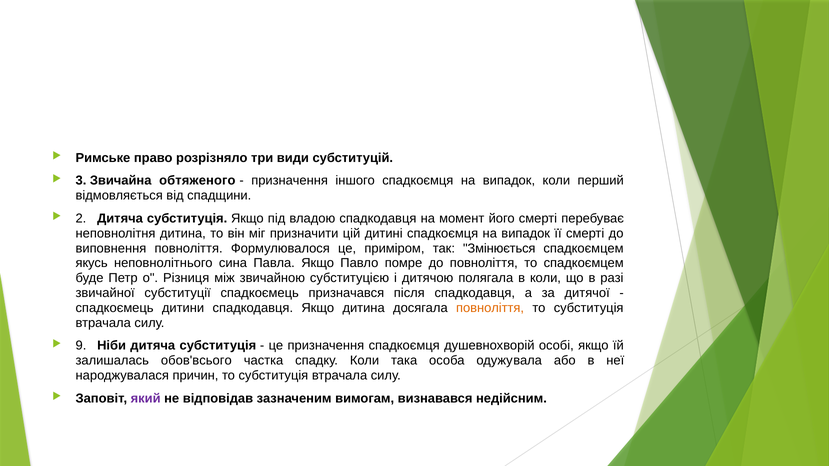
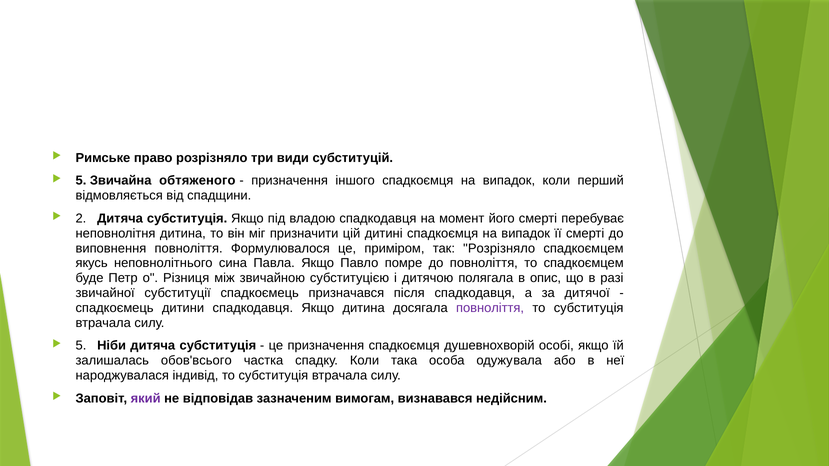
3 at (81, 181): 3 -> 5
так Змінюється: Змінюється -> Розрізняло
в коли: коли -> опис
повноліття at (490, 308) colour: orange -> purple
9 at (81, 346): 9 -> 5
причин: причин -> індивід
